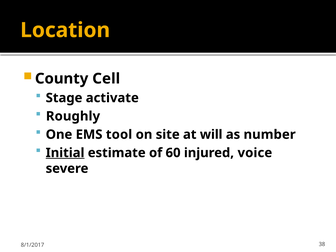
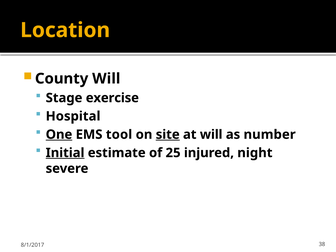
County Cell: Cell -> Will
activate: activate -> exercise
Roughly: Roughly -> Hospital
One underline: none -> present
site underline: none -> present
60: 60 -> 25
voice: voice -> night
